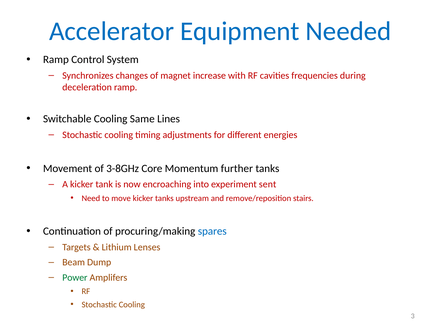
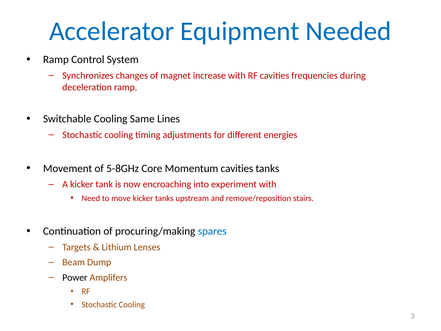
3-8GHz: 3-8GHz -> 5-8GHz
Momentum further: further -> cavities
experiment sent: sent -> with
Power colour: green -> black
